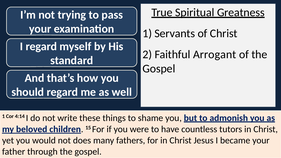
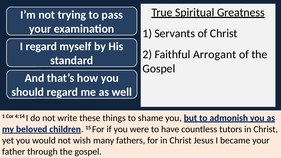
does: does -> wish
